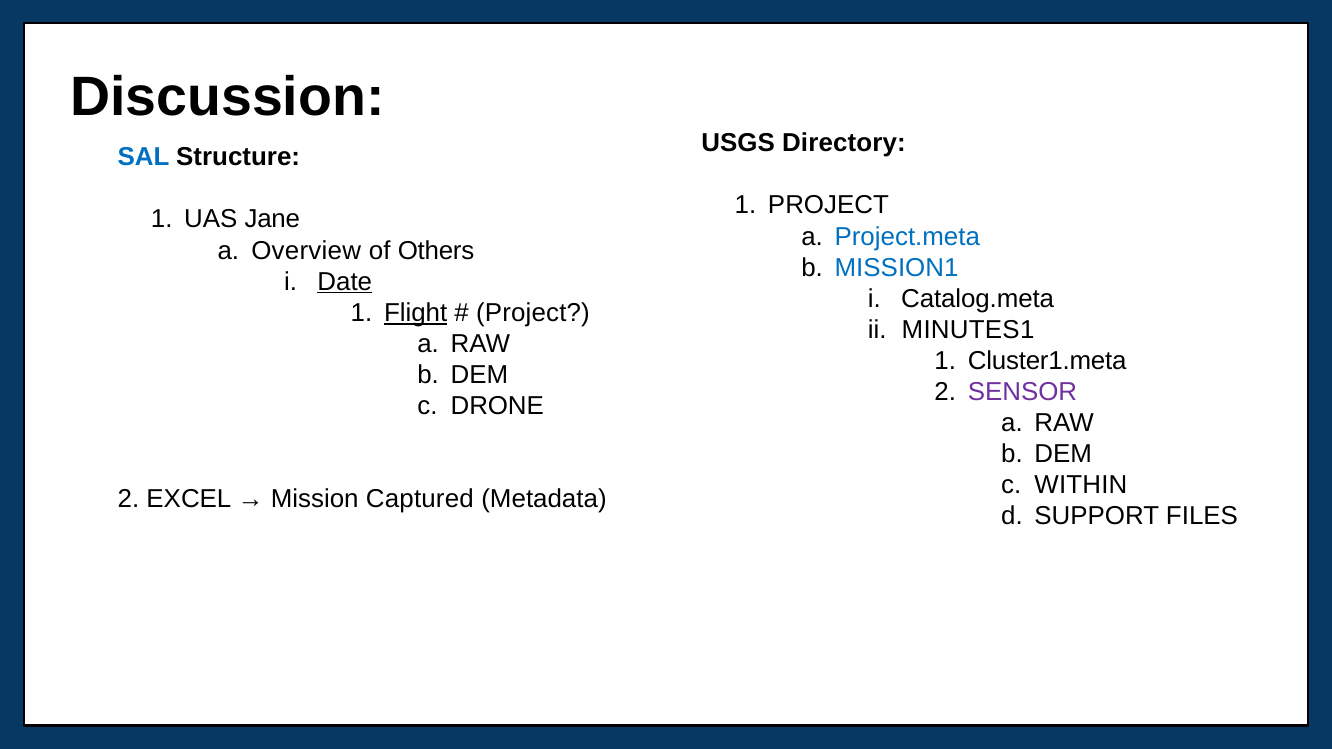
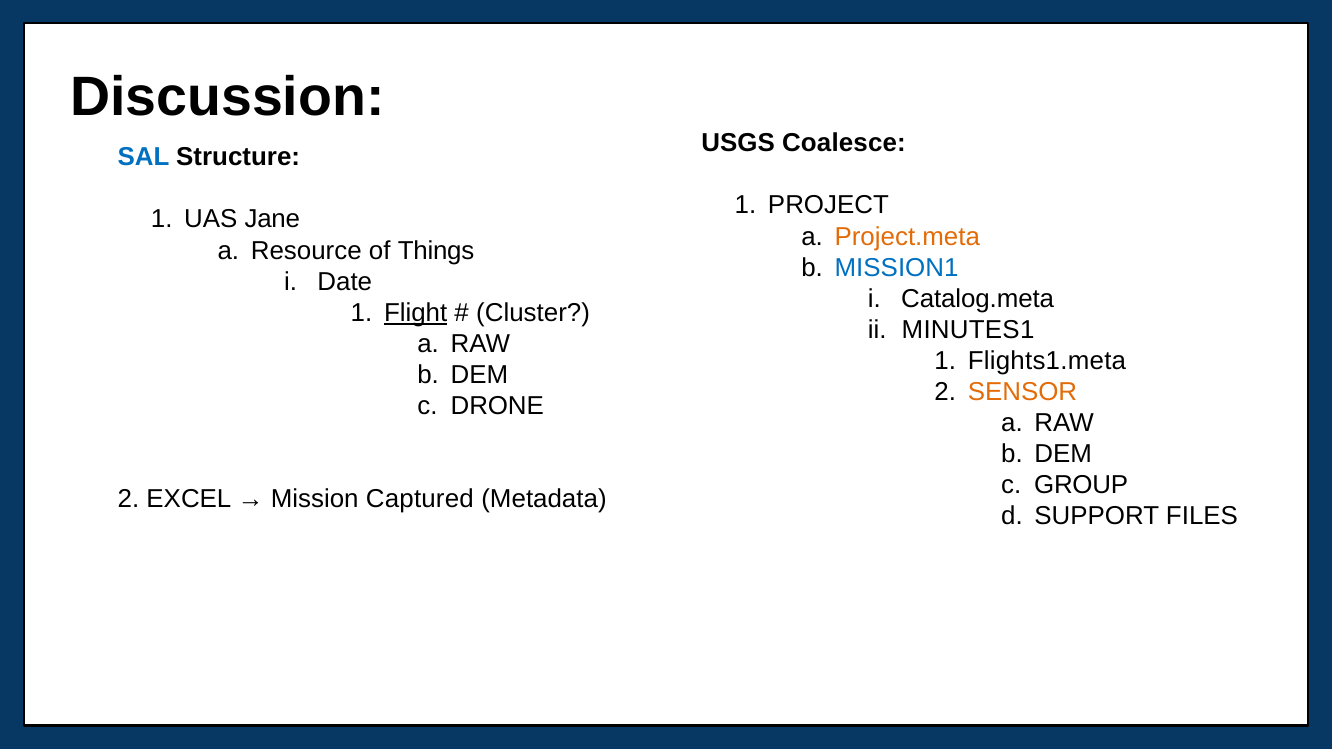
Directory: Directory -> Coalesce
Project.meta colour: blue -> orange
Overview: Overview -> Resource
Others: Others -> Things
Date underline: present -> none
Project at (533, 313): Project -> Cluster
Cluster1.meta: Cluster1.meta -> Flights1.meta
SENSOR colour: purple -> orange
WITHIN: WITHIN -> GROUP
